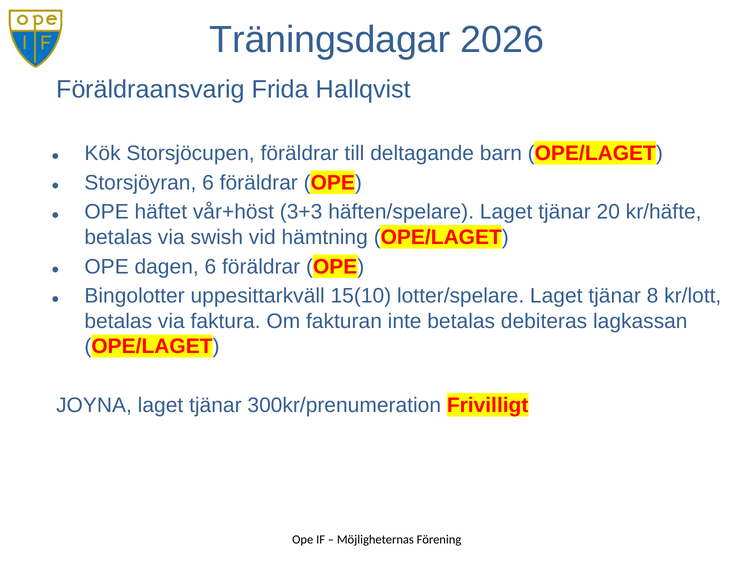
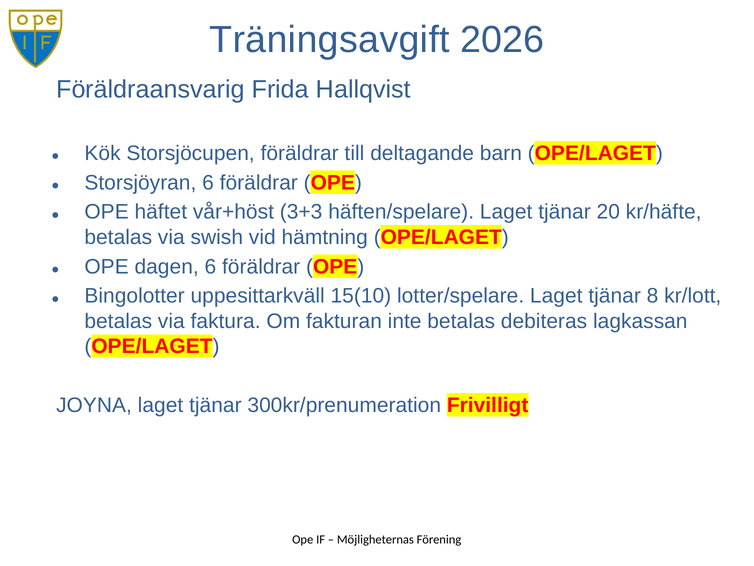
Träningsdagar: Träningsdagar -> Träningsavgift
